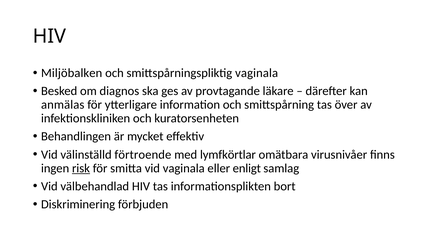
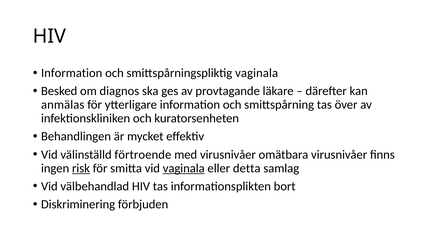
Miljöbalken at (72, 73): Miljöbalken -> Information
med lymfkörtlar: lymfkörtlar -> virusnivåer
vaginala at (184, 168) underline: none -> present
enligt: enligt -> detta
